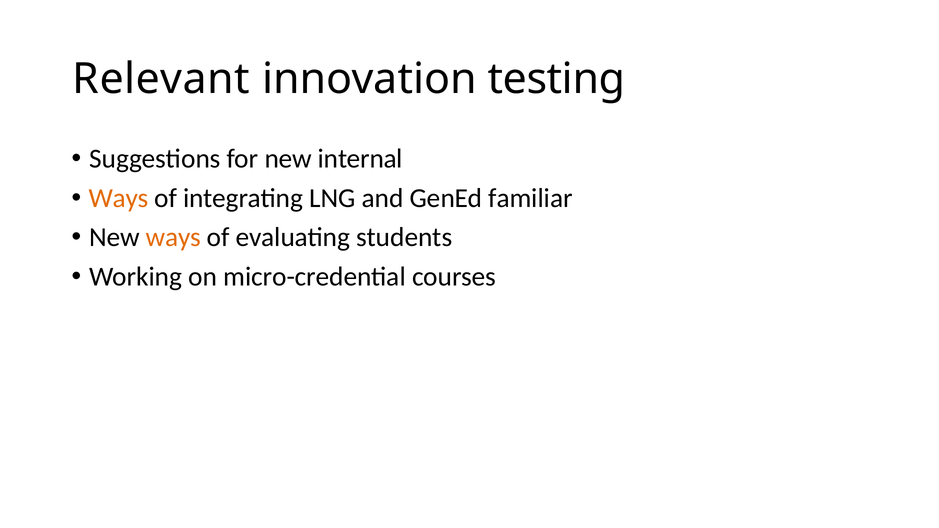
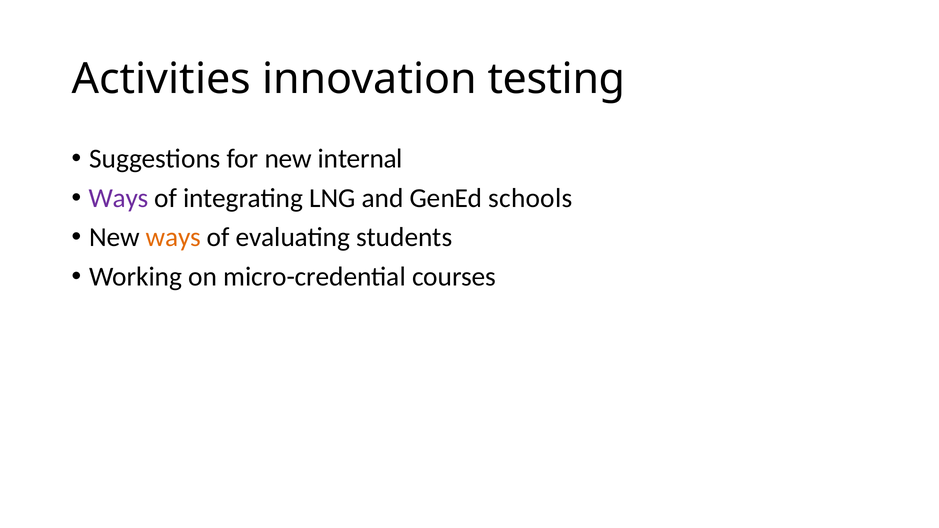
Relevant: Relevant -> Activities
Ways at (119, 198) colour: orange -> purple
familiar: familiar -> schools
